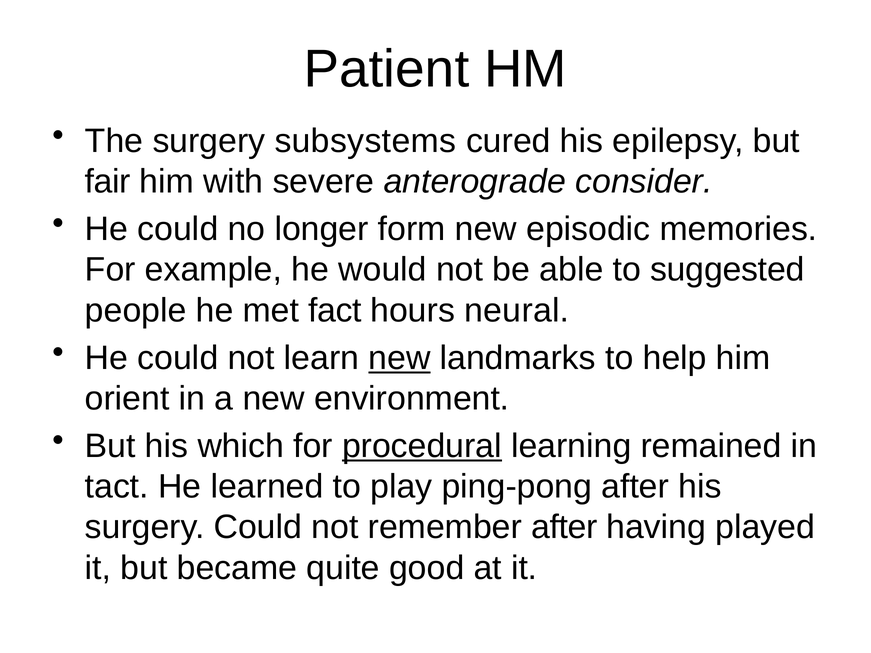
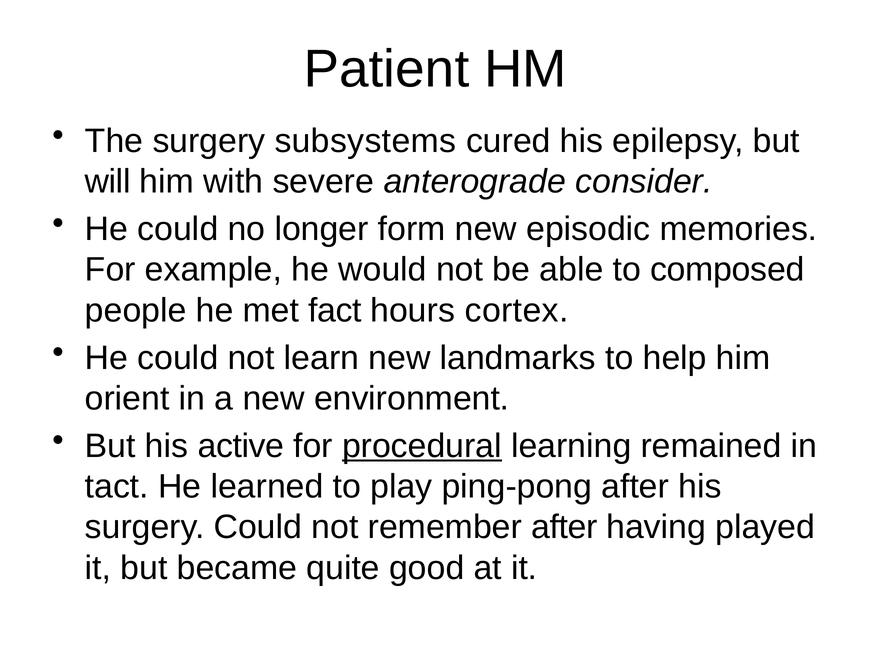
fair: fair -> will
suggested: suggested -> composed
neural: neural -> cortex
new at (399, 358) underline: present -> none
which: which -> active
